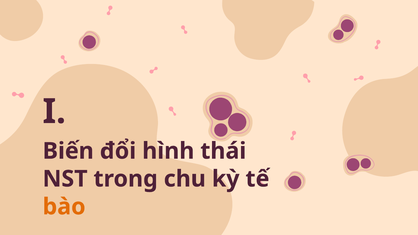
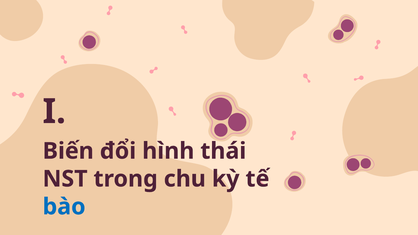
bào colour: orange -> blue
